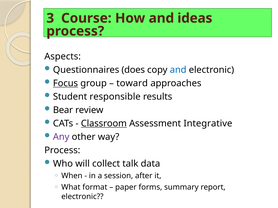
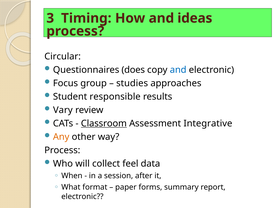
Course: Course -> Timing
Aspects: Aspects -> Circular
Focus underline: present -> none
toward: toward -> studies
Bear: Bear -> Vary
Any colour: purple -> orange
talk: talk -> feel
